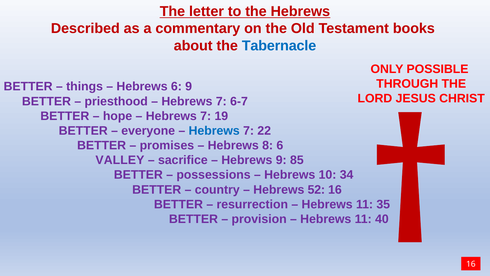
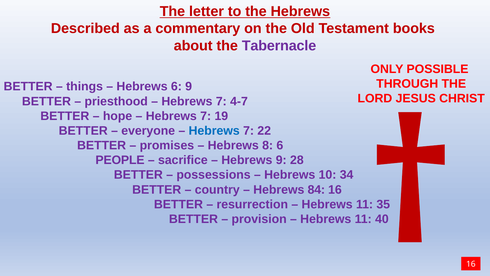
Tabernacle colour: blue -> purple
6-7: 6-7 -> 4-7
VALLEY: VALLEY -> PEOPLE
85: 85 -> 28
52: 52 -> 84
